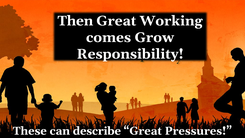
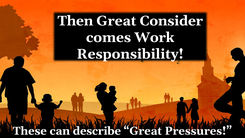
Working: Working -> Consider
Grow: Grow -> Work
